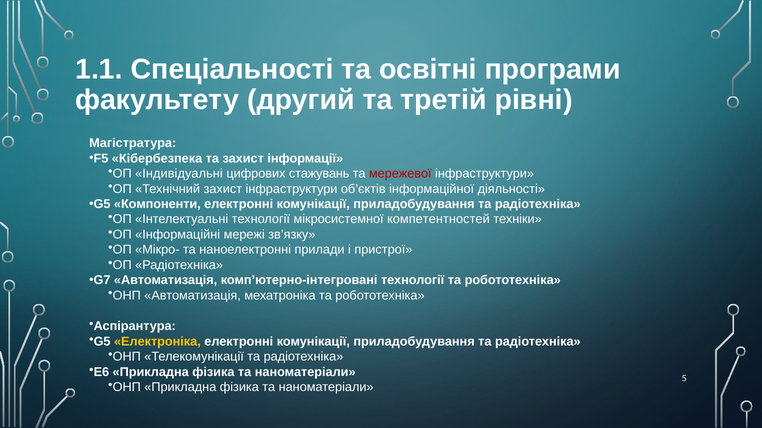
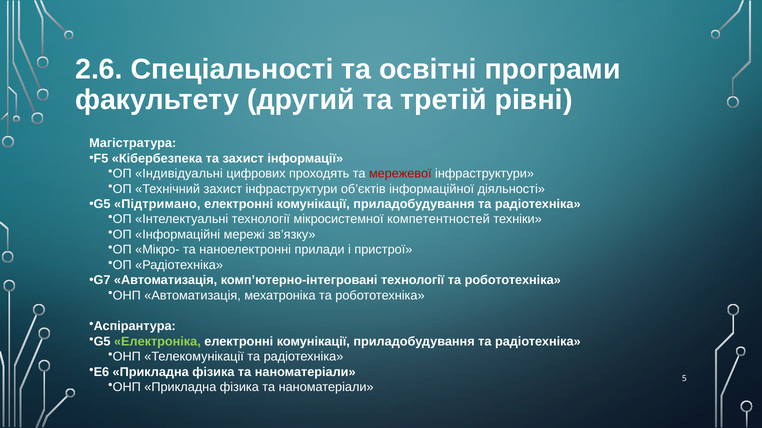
1.1: 1.1 -> 2.6
стажувань: стажувань -> проходять
Компоненти: Компоненти -> Підтримано
Електроніка colour: yellow -> light green
